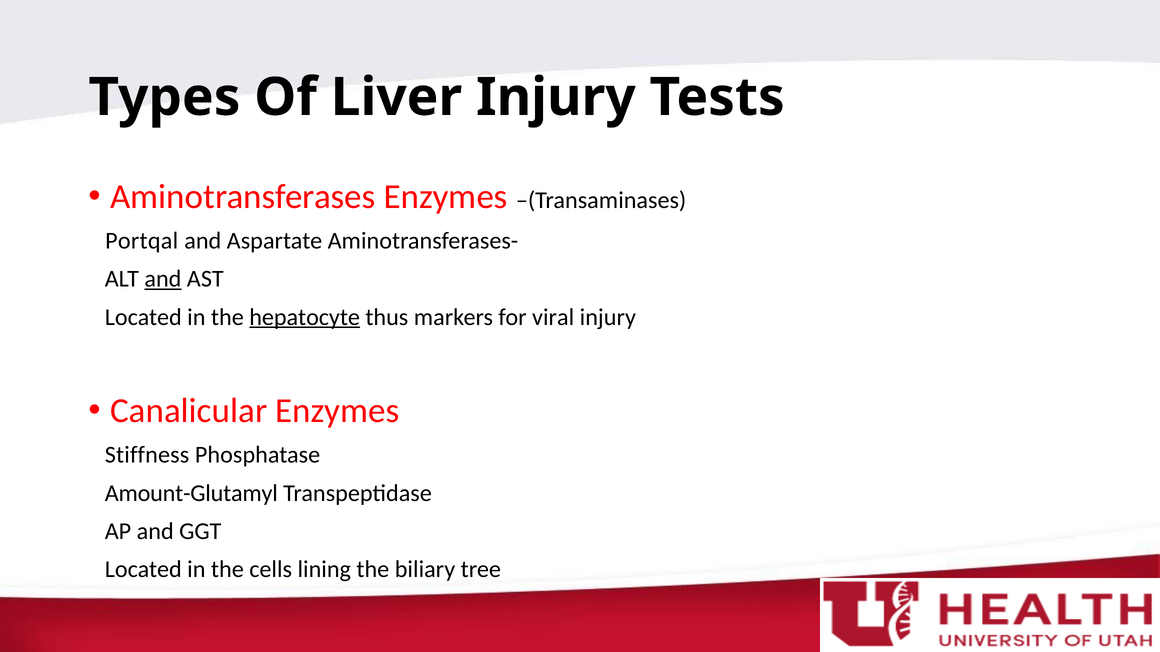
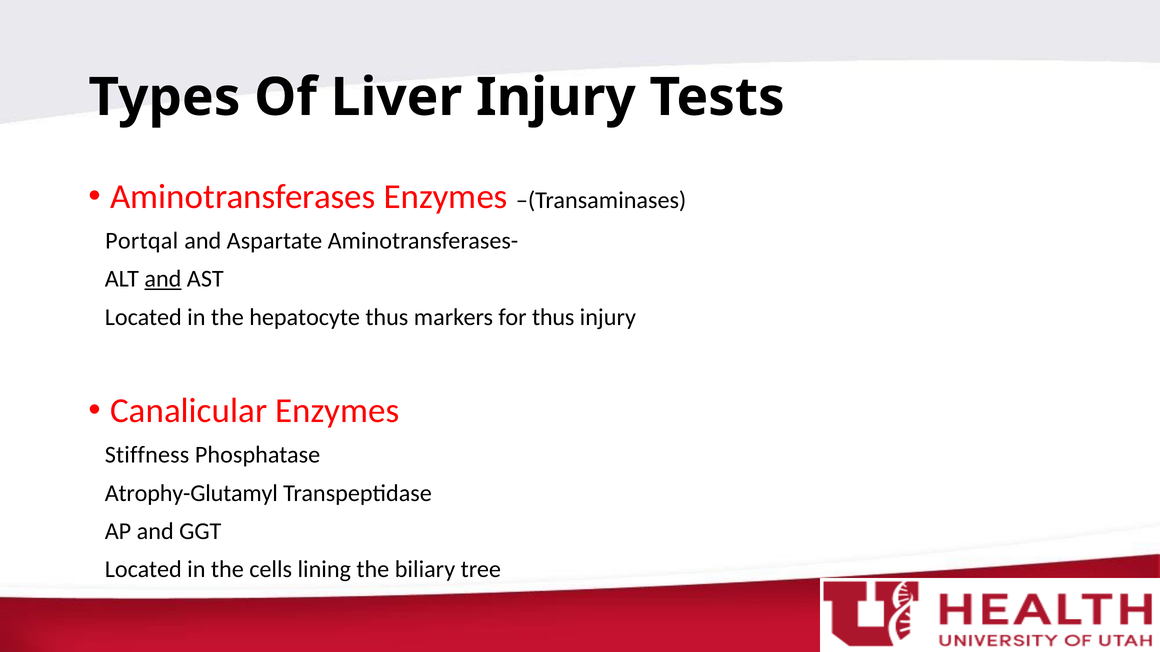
hepatocyte underline: present -> none
for viral: viral -> thus
Amount-Glutamyl: Amount-Glutamyl -> Atrophy-Glutamyl
